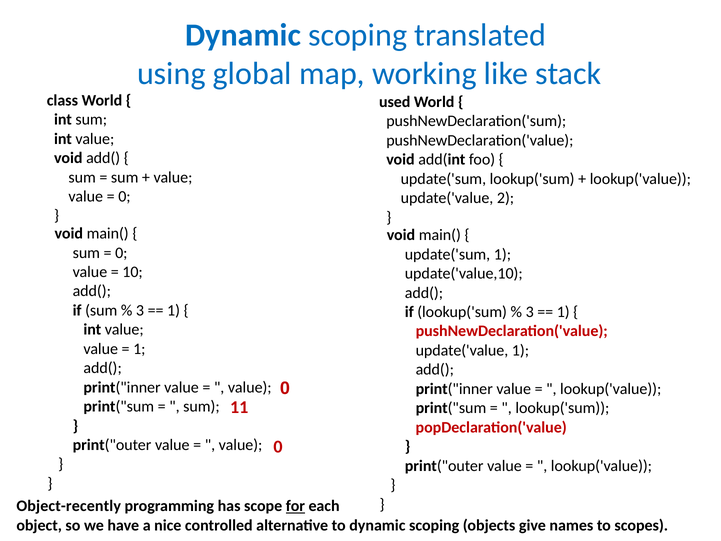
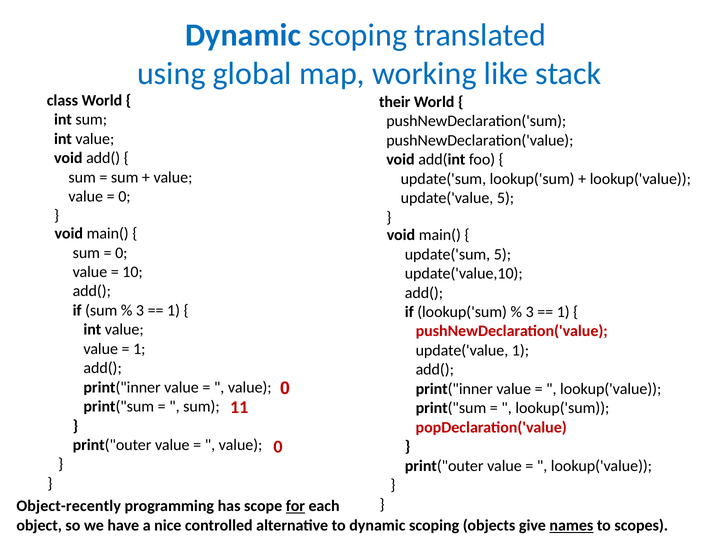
used: used -> their
update('value 2: 2 -> 5
update('sum 1: 1 -> 5
names underline: none -> present
